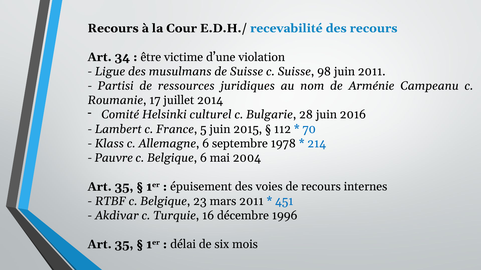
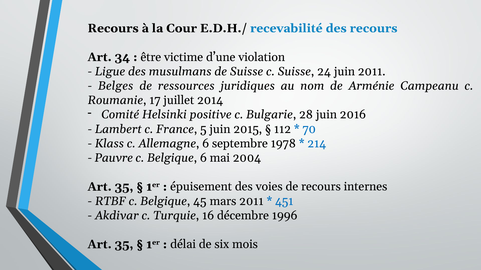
98: 98 -> 24
Partisi: Partisi -> Belges
culturel: culturel -> positive
23: 23 -> 45
